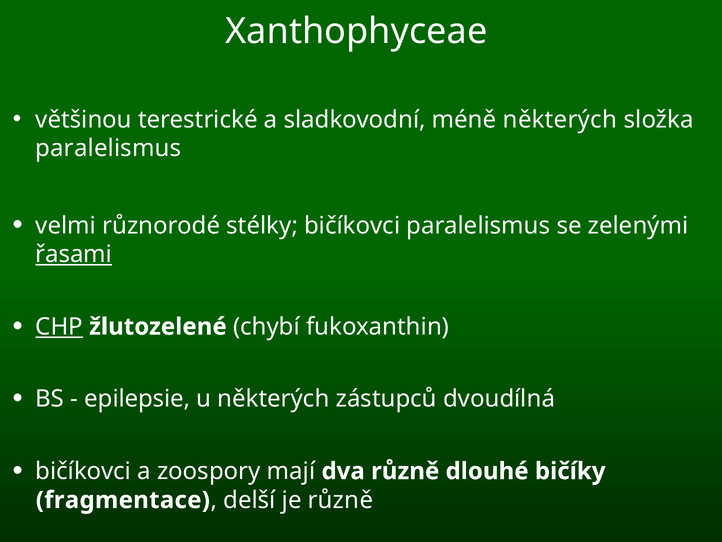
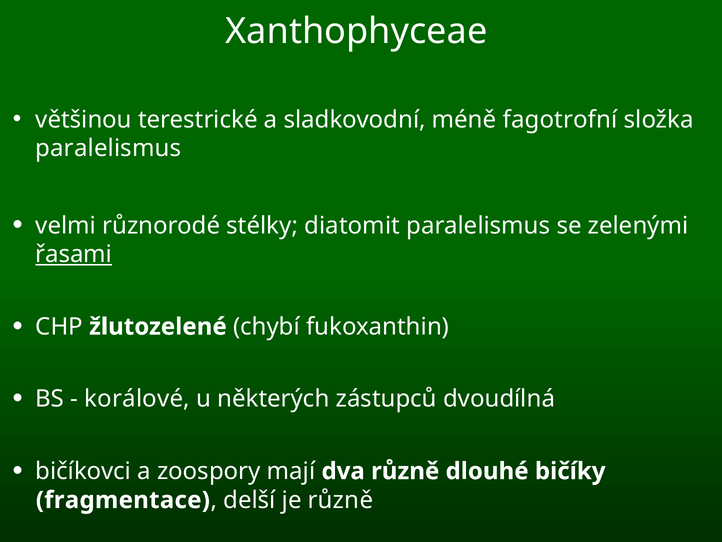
méně některých: některých -> fagotrofní
stélky bičíkovci: bičíkovci -> diatomit
CHP underline: present -> none
epilepsie: epilepsie -> korálové
